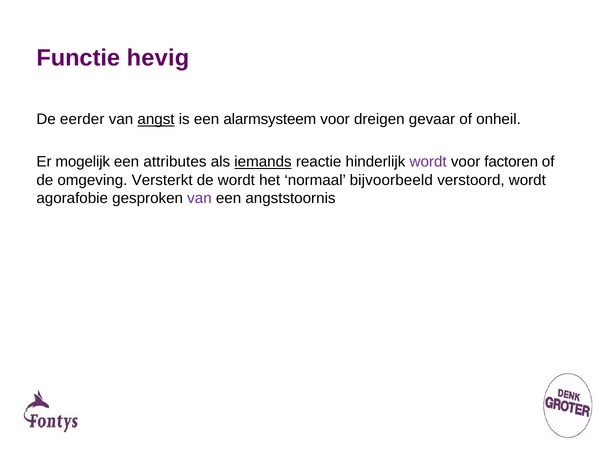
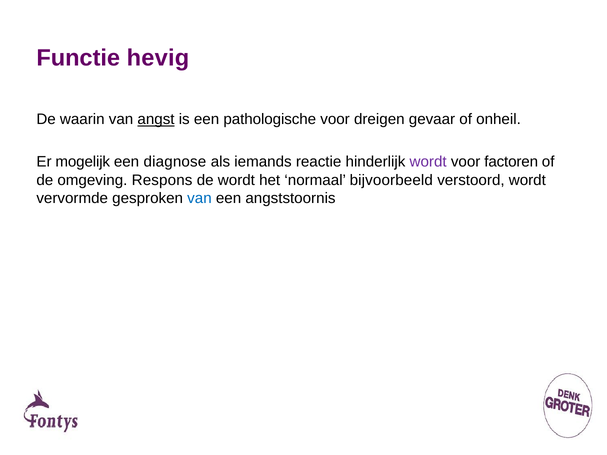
eerder: eerder -> waarin
alarmsysteem: alarmsysteem -> pathologische
attributes: attributes -> diagnose
iemands underline: present -> none
Versterkt: Versterkt -> Respons
agorafobie: agorafobie -> vervormde
van at (199, 198) colour: purple -> blue
